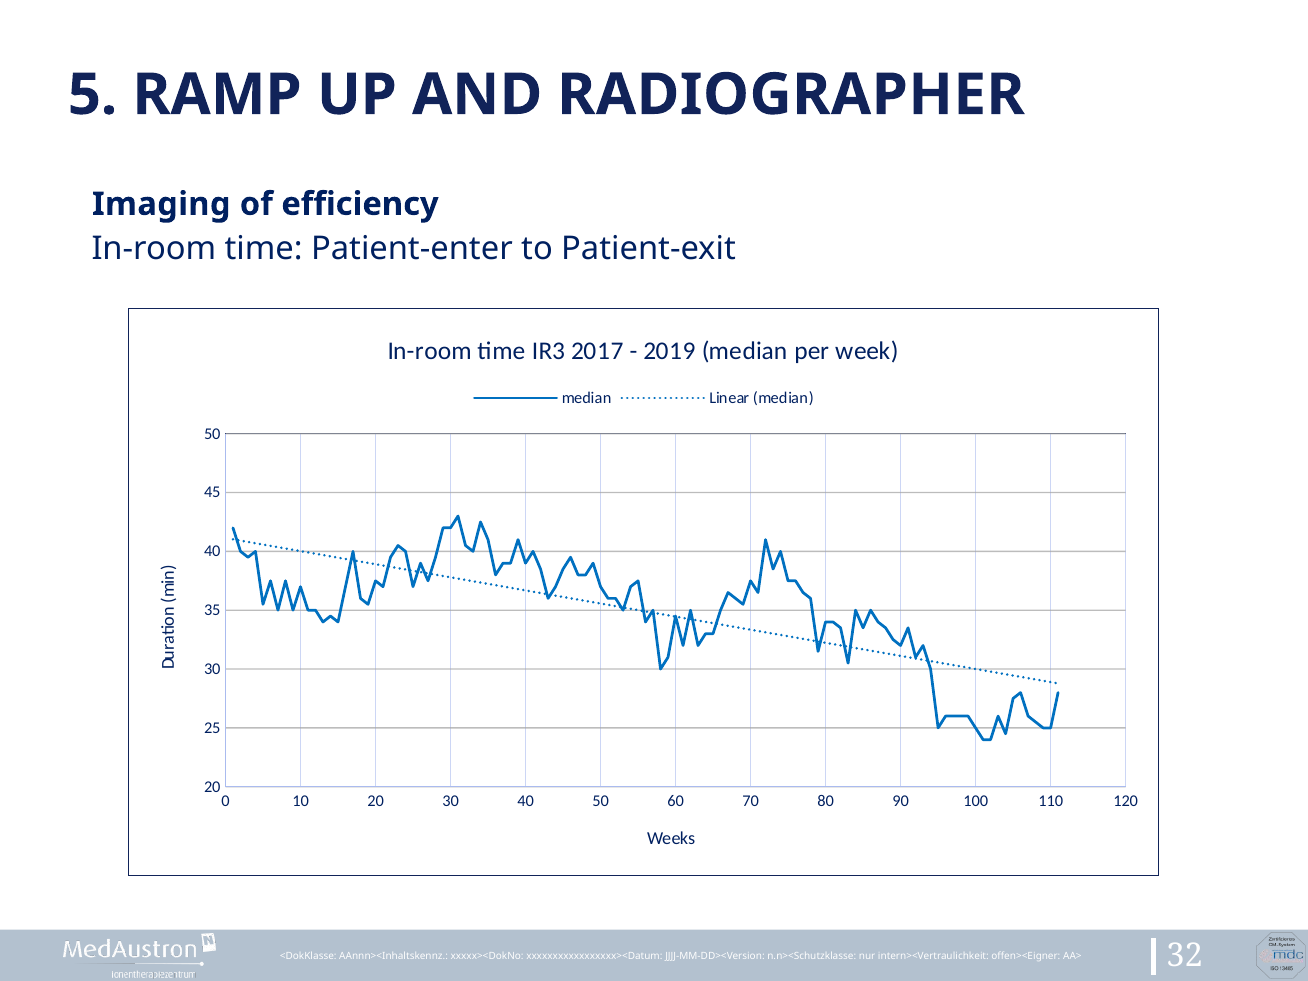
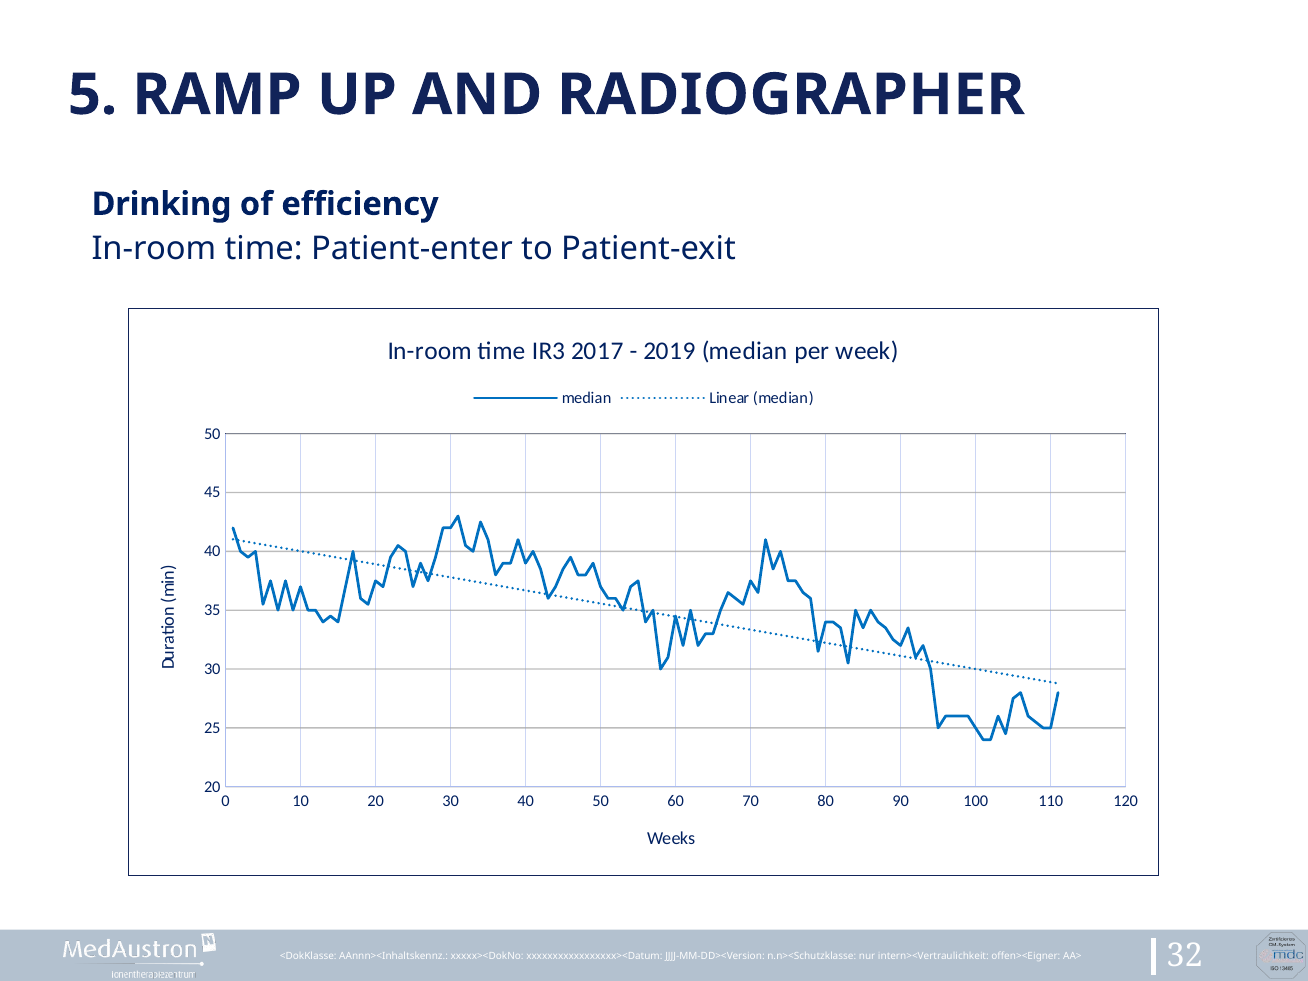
Imaging: Imaging -> Drinking
